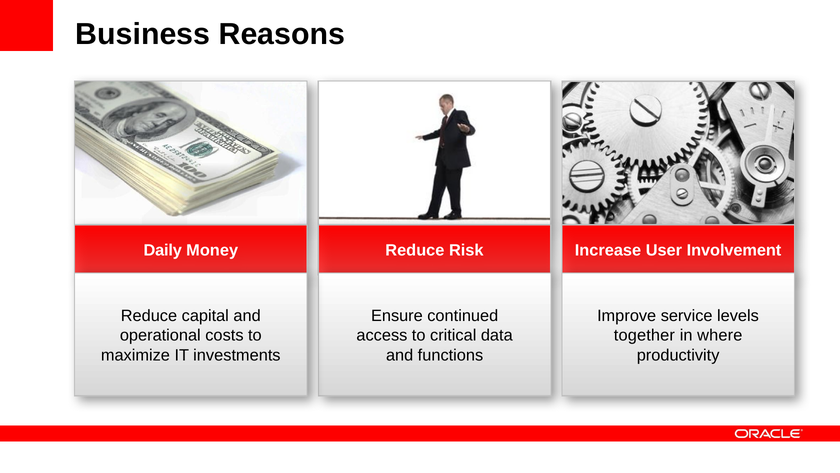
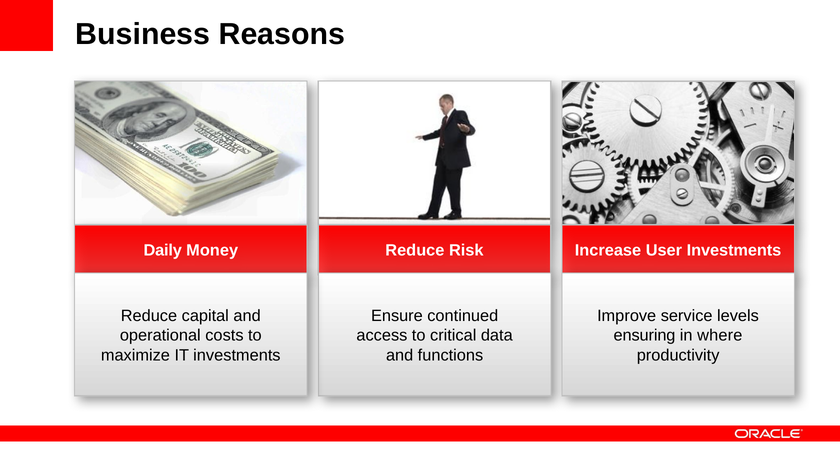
User Involvement: Involvement -> Investments
together: together -> ensuring
